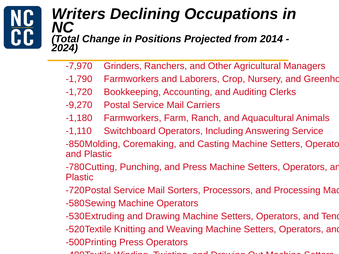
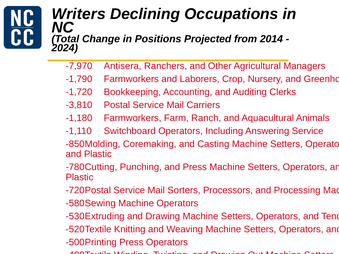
-7,970 Grinders: Grinders -> Antisera
-9,270: -9,270 -> -3,810
